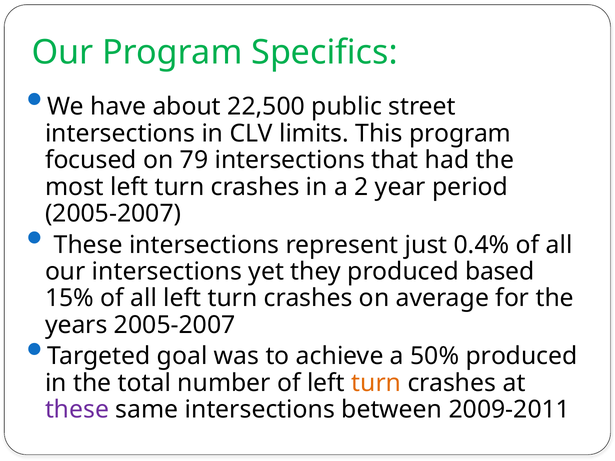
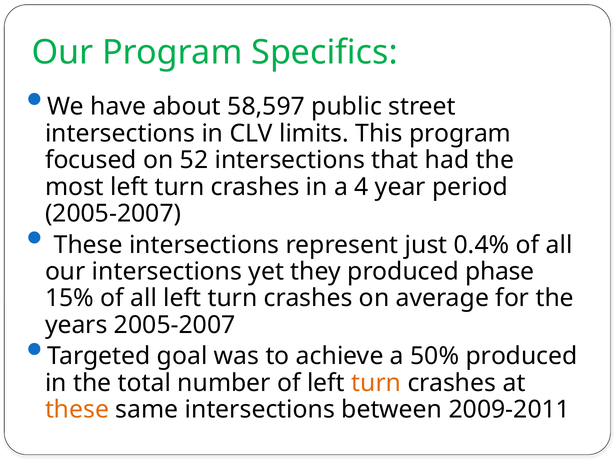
22,500: 22,500 -> 58,597
79: 79 -> 52
2: 2 -> 4
based: based -> phase
these at (77, 410) colour: purple -> orange
